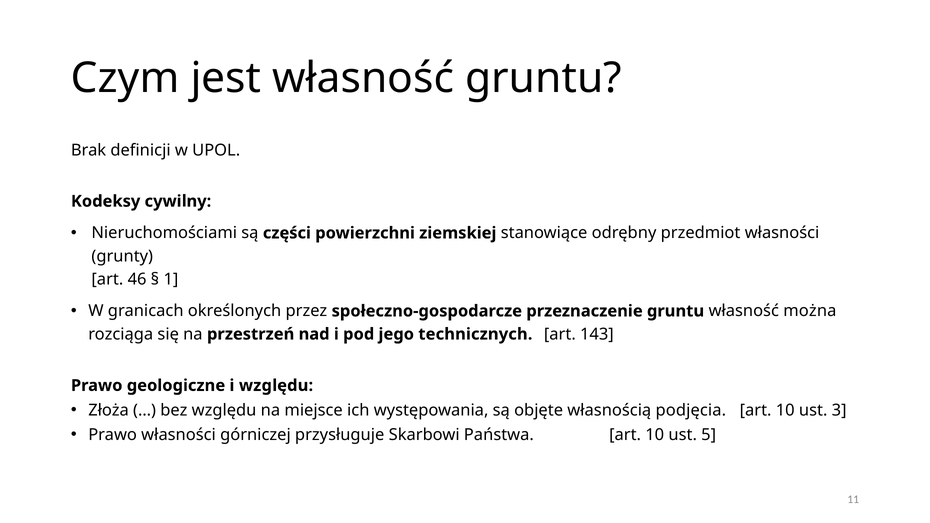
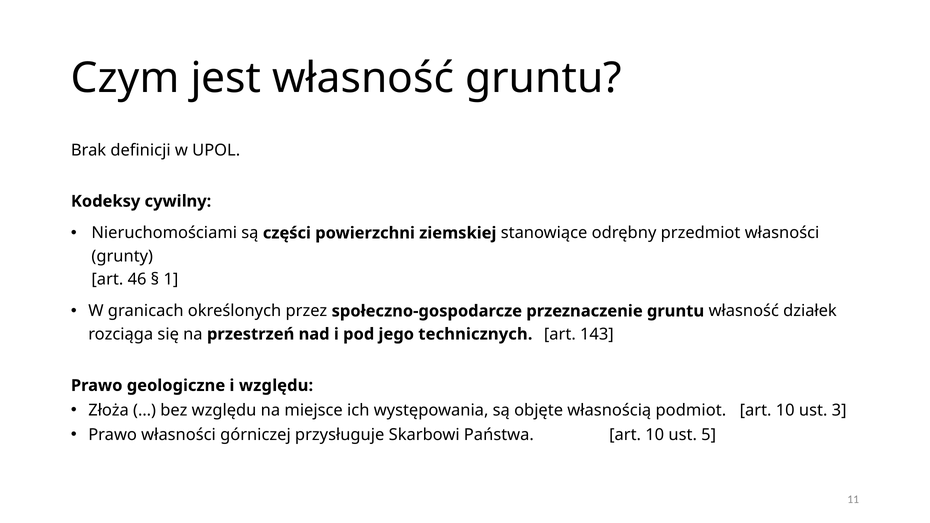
można: można -> działek
podjęcia: podjęcia -> podmiot
